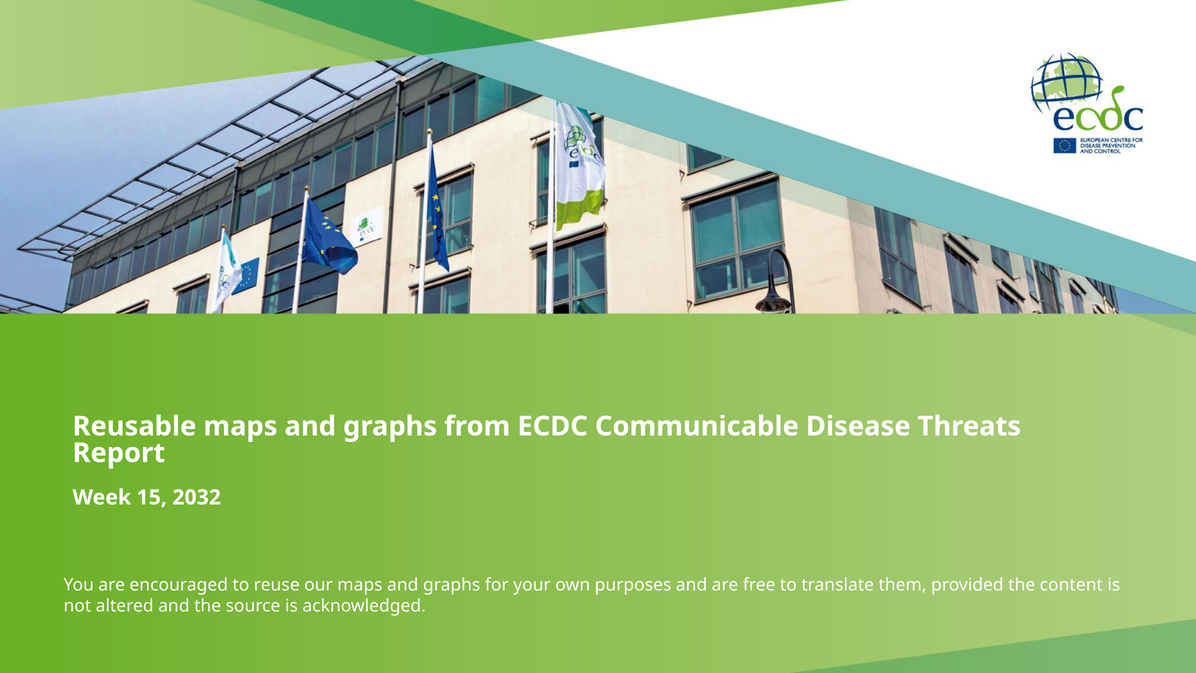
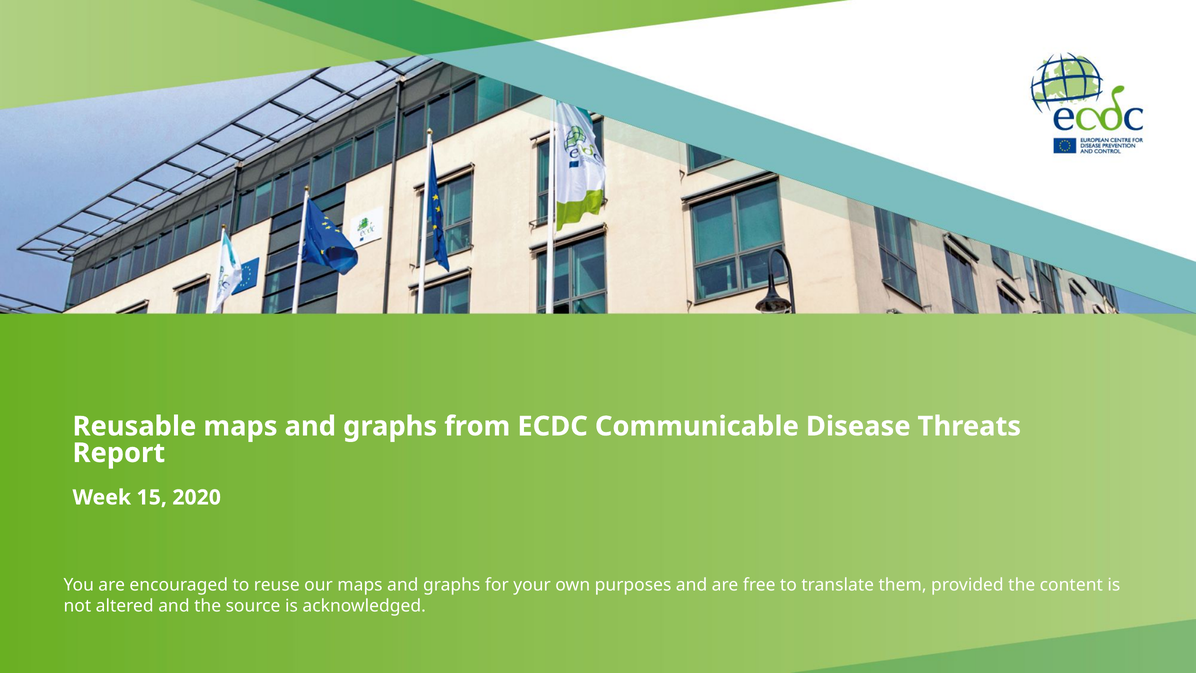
2032: 2032 -> 2020
